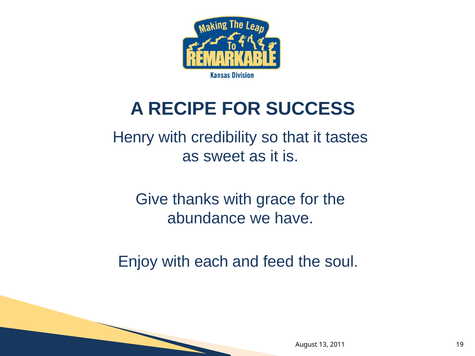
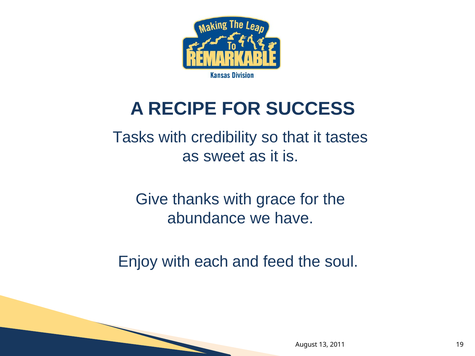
Henry: Henry -> Tasks
